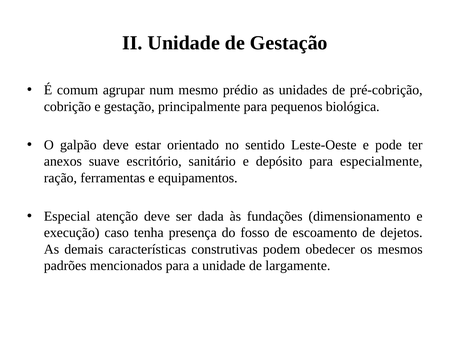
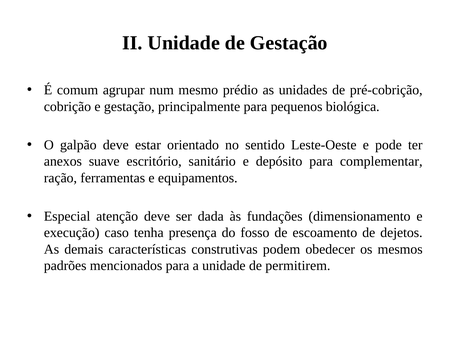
especialmente: especialmente -> complementar
largamente: largamente -> permitirem
